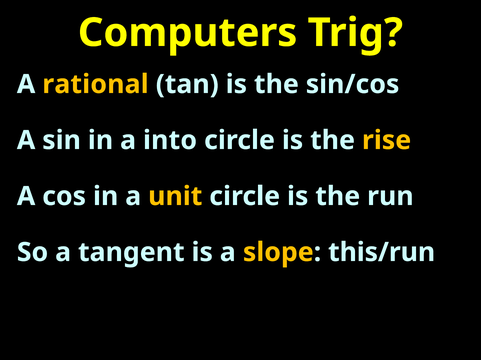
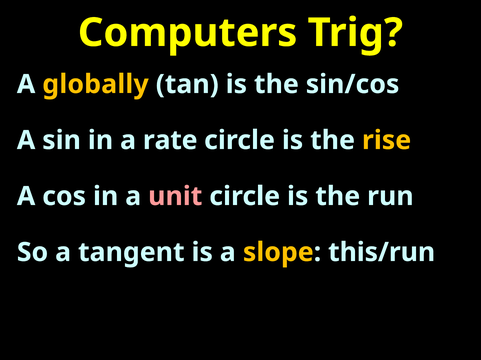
rational: rational -> globally
into: into -> rate
unit colour: yellow -> pink
